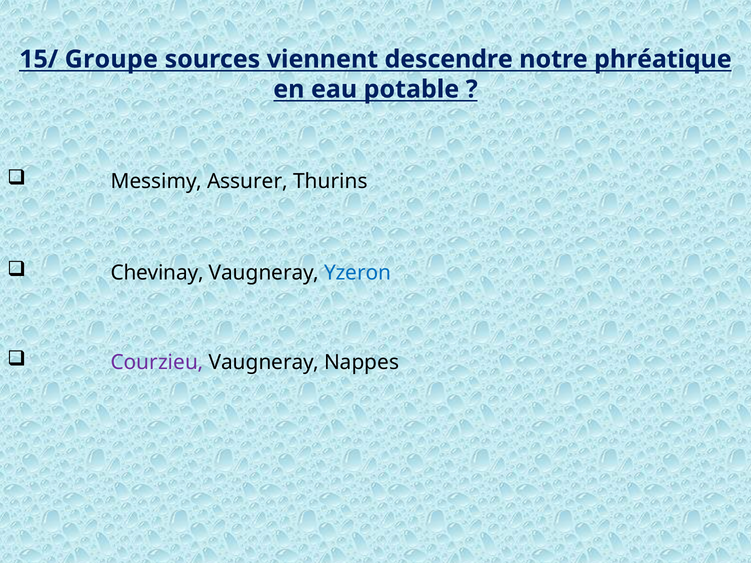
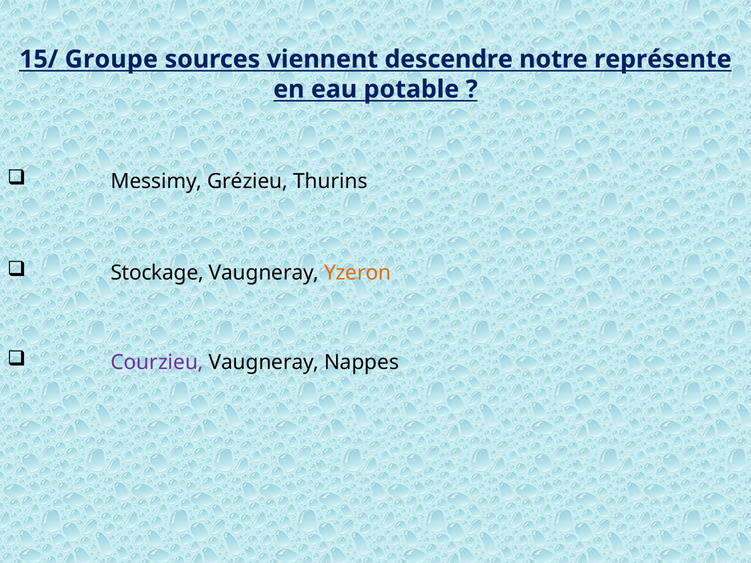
phréatique: phréatique -> représente
Assurer: Assurer -> Grézieu
Chevinay: Chevinay -> Stockage
Yzeron colour: blue -> orange
